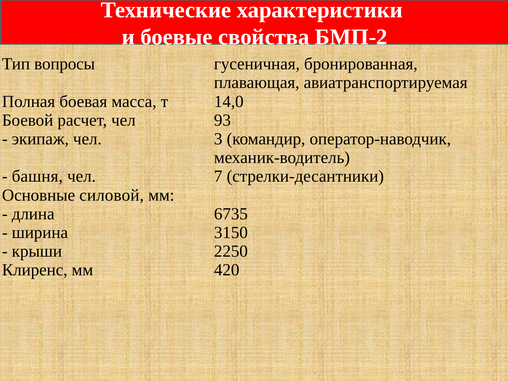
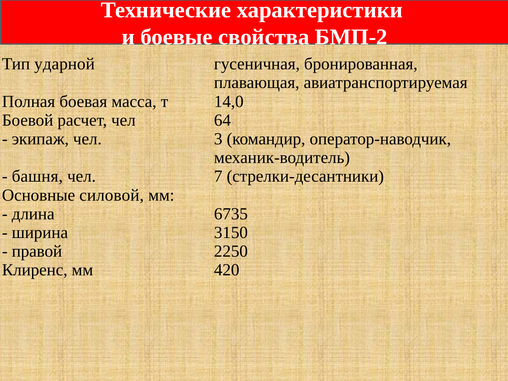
вопросы: вопросы -> ударной
93: 93 -> 64
крыши: крыши -> правой
